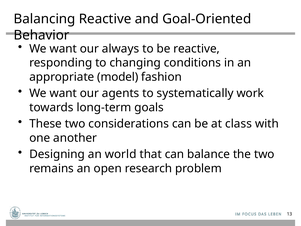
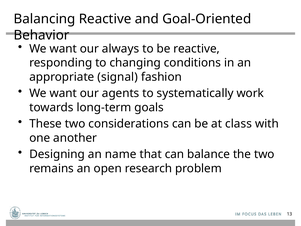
model: model -> signal
world: world -> name
